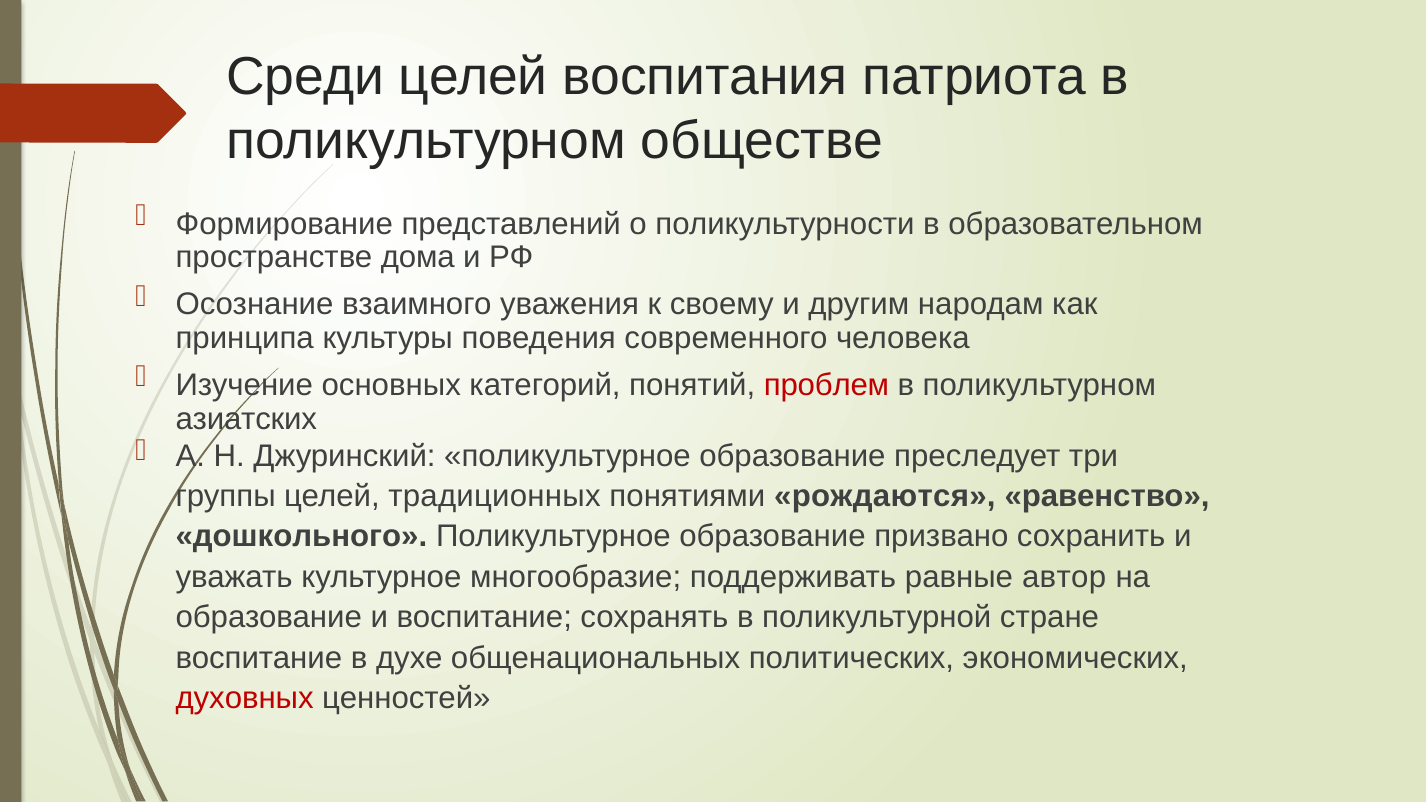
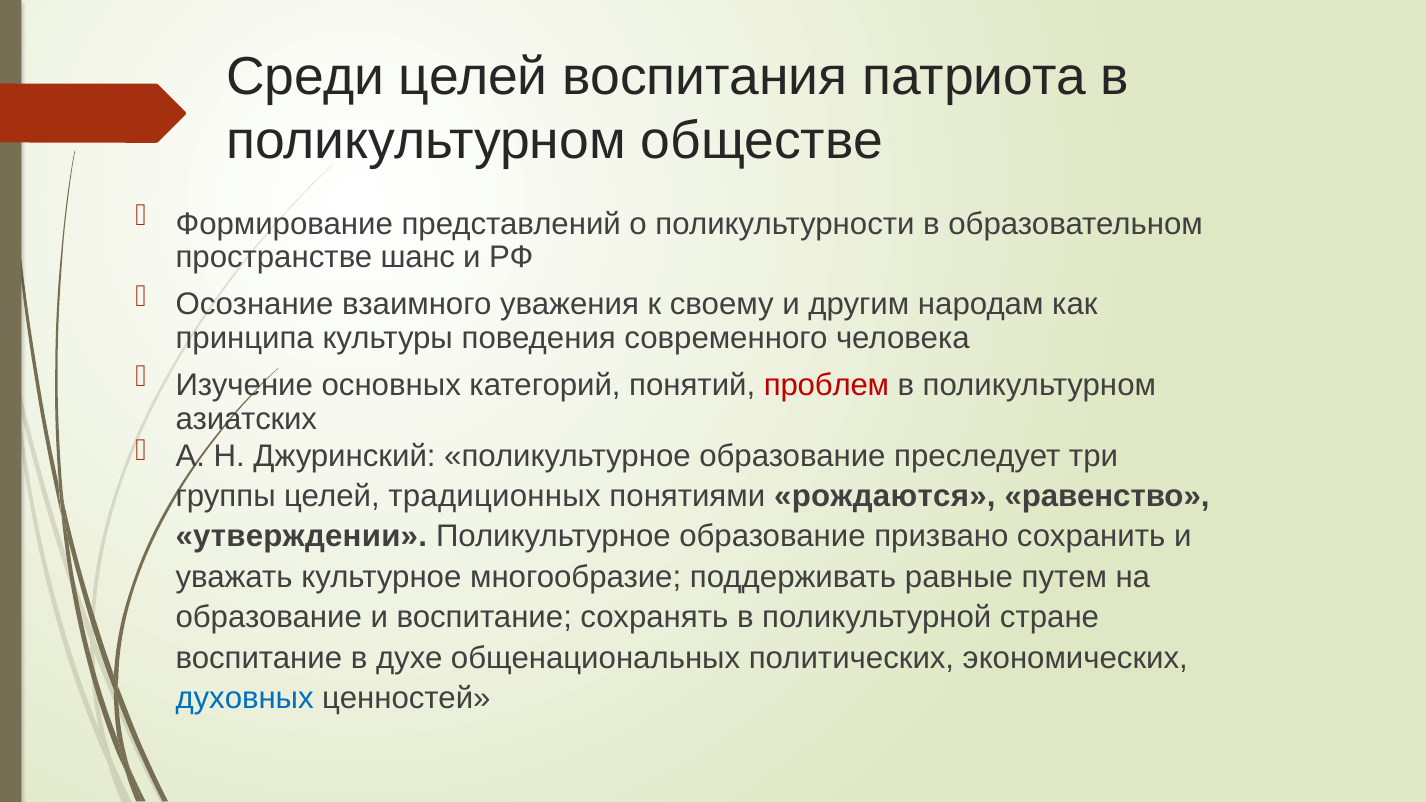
дома: дома -> шанс
дошкольного: дошкольного -> утверждении
автор: автор -> путем
духовных colour: red -> blue
